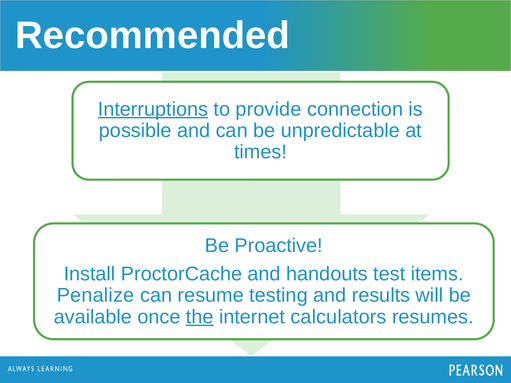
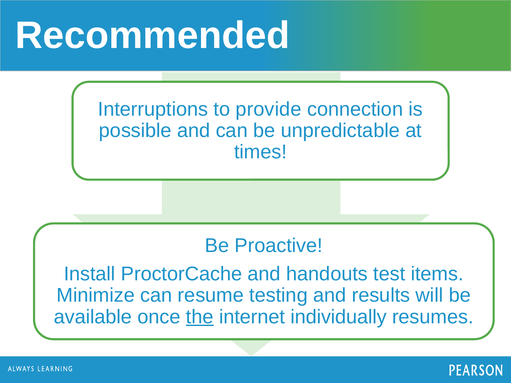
Interruptions underline: present -> none
Penalize: Penalize -> Minimize
calculators: calculators -> individually
